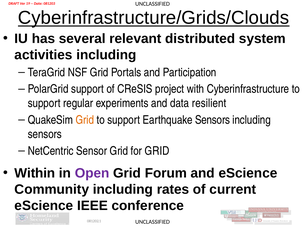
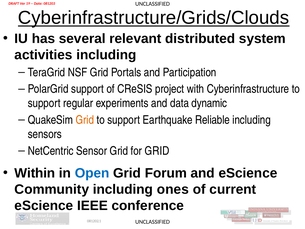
resilient: resilient -> dynamic
Earthquake Sensors: Sensors -> Reliable
Open colour: purple -> blue
rates: rates -> ones
